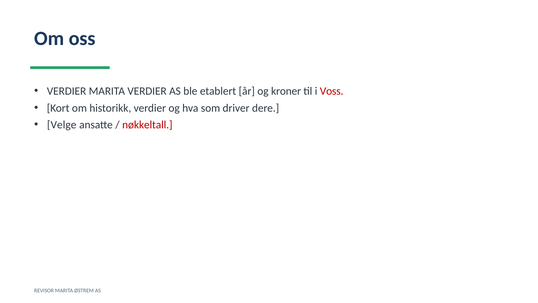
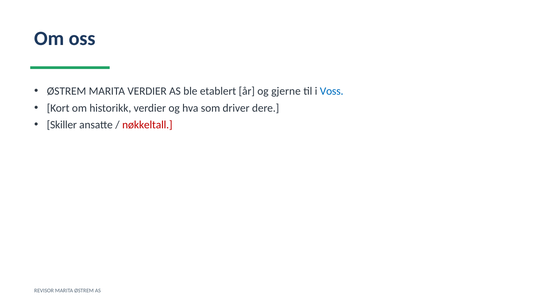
VERDIER at (67, 91): VERDIER -> ØSTREM
kroner: kroner -> gjerne
Voss colour: red -> blue
Velge: Velge -> Skiller
